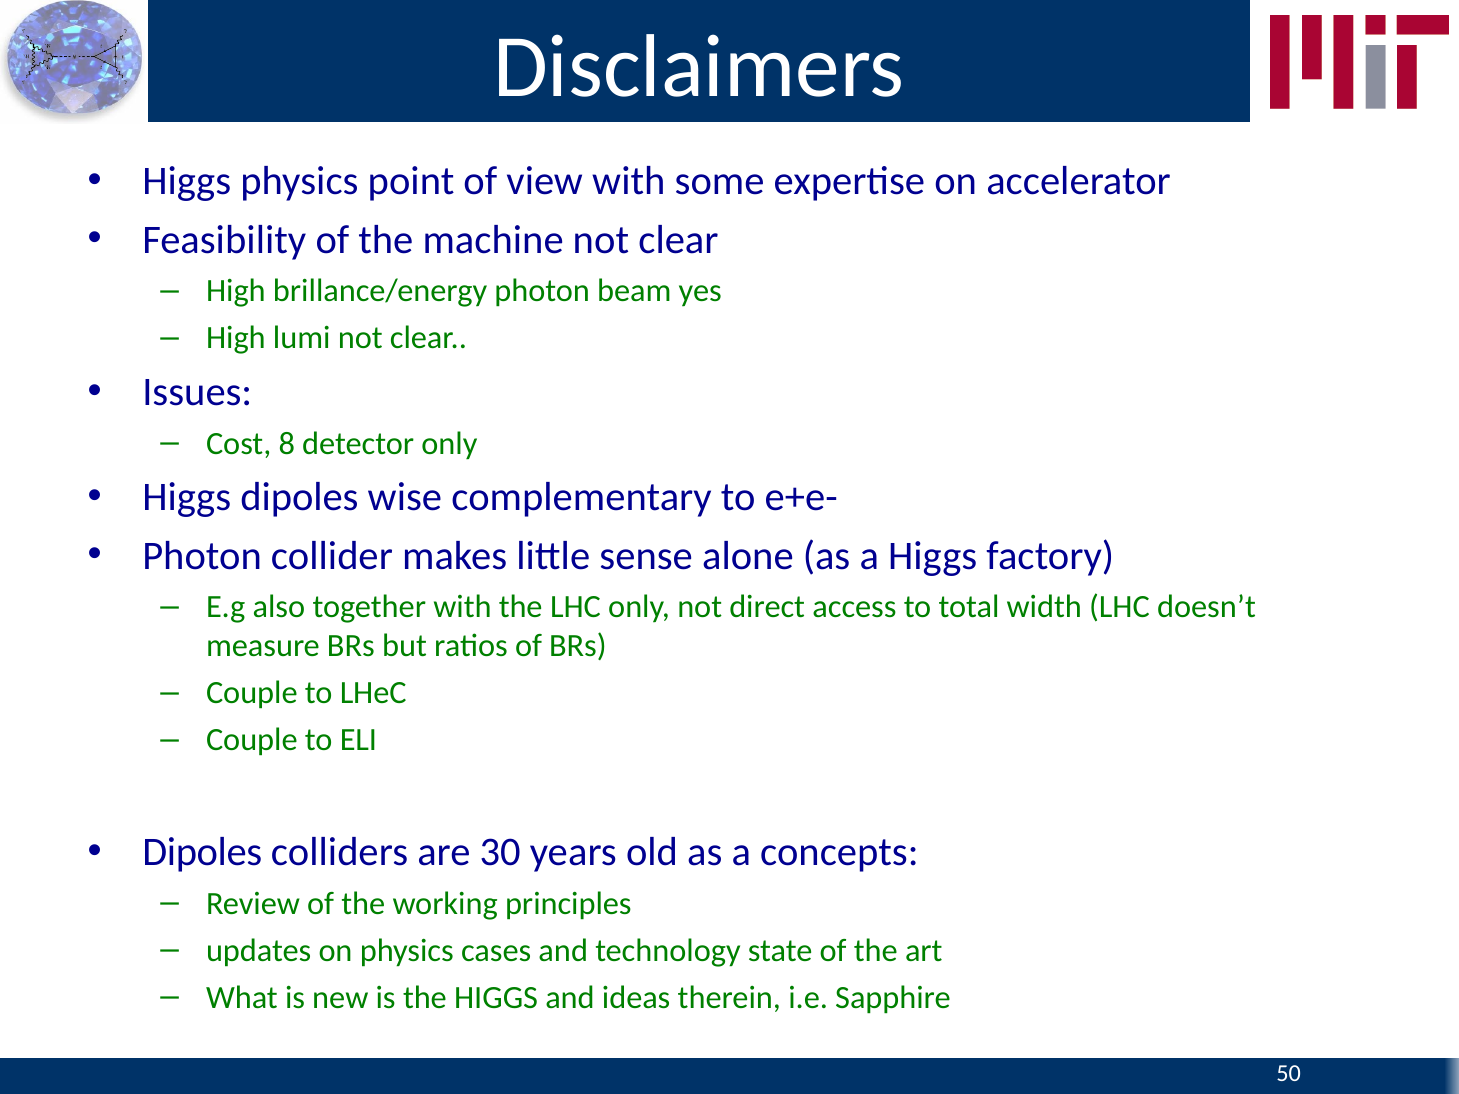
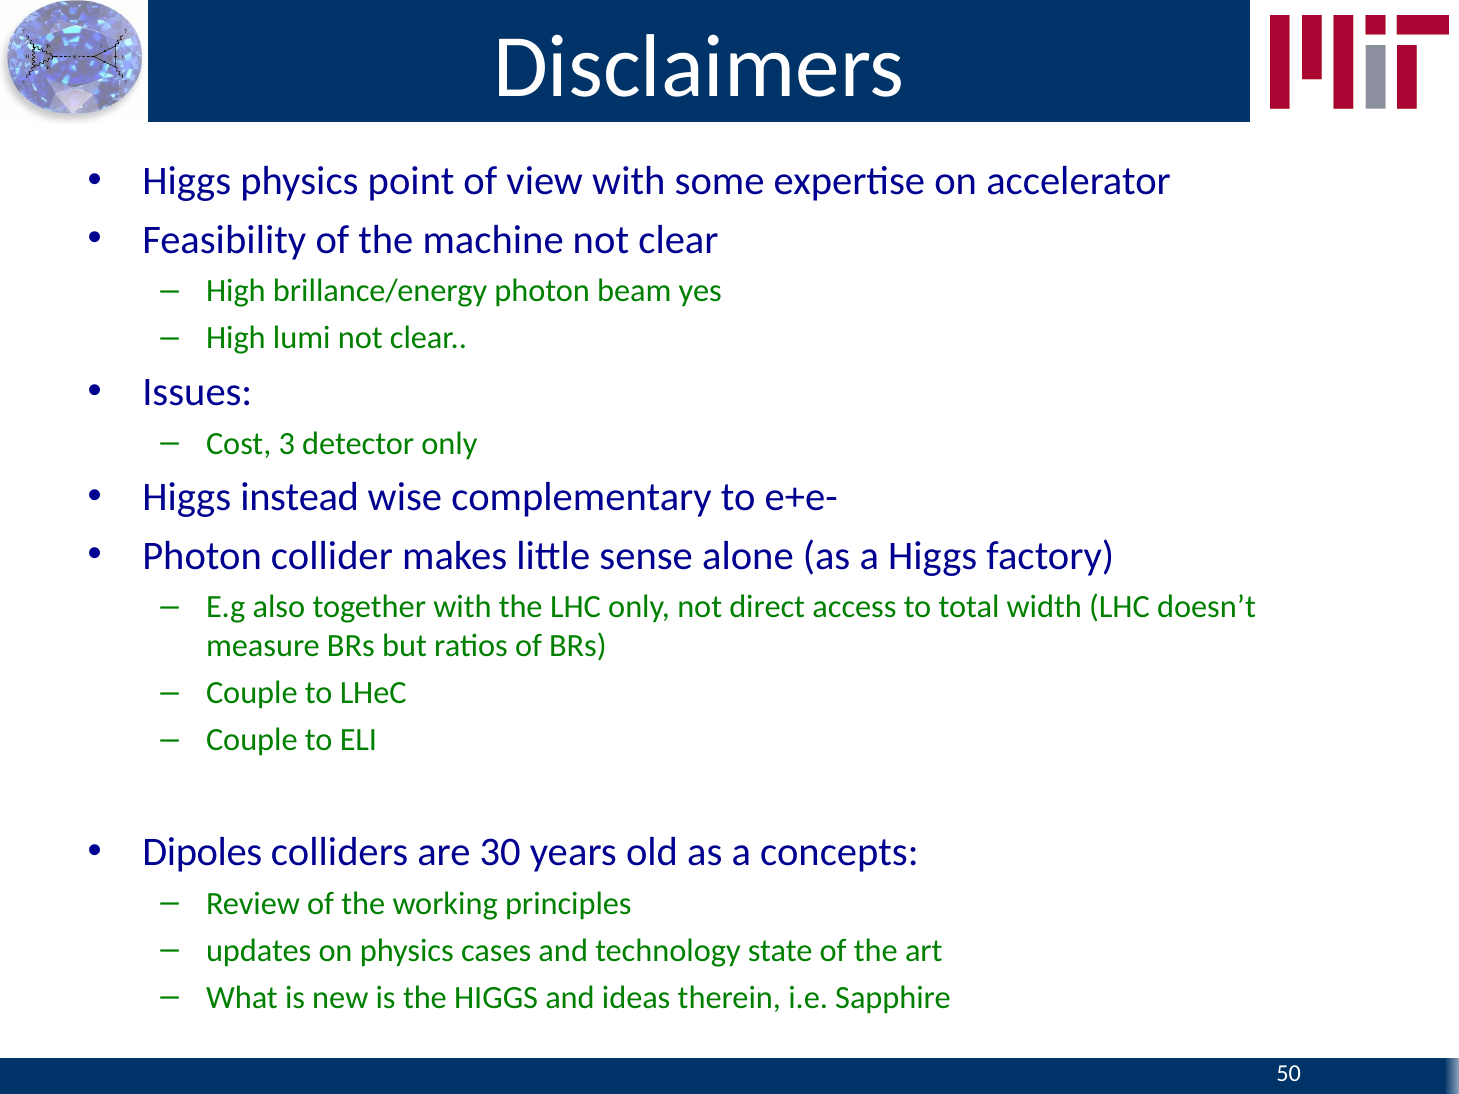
8: 8 -> 3
Higgs dipoles: dipoles -> instead
